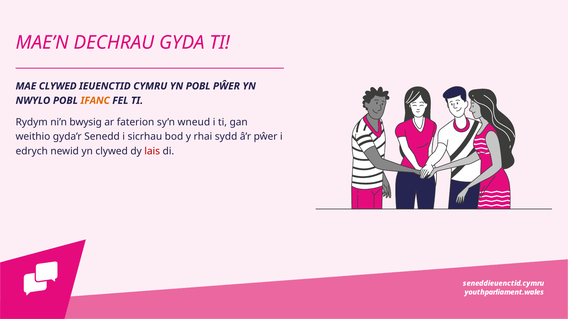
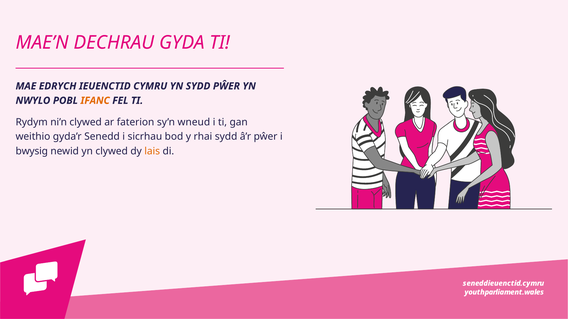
MAE CLYWED: CLYWED -> EDRYCH
YN POBL: POBL -> SYDD
ni’n bwysig: bwysig -> clywed
edrych: edrych -> bwysig
lais colour: red -> orange
